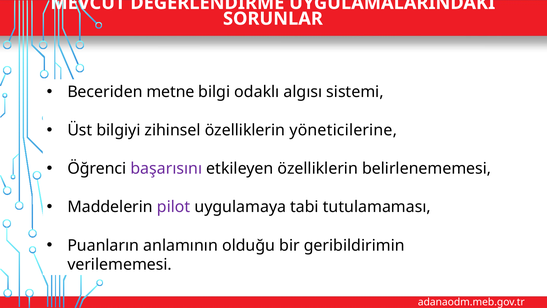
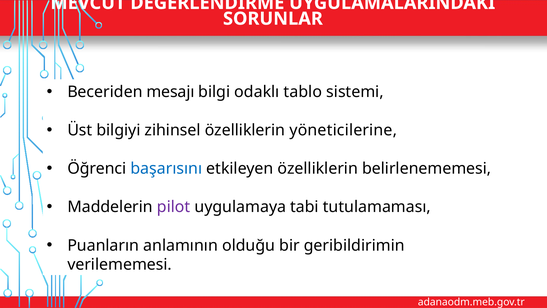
metne: metne -> mesajı
algısı: algısı -> tablo
başarısını colour: purple -> blue
